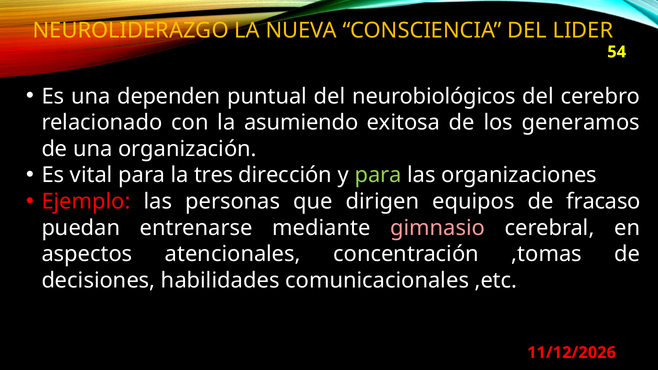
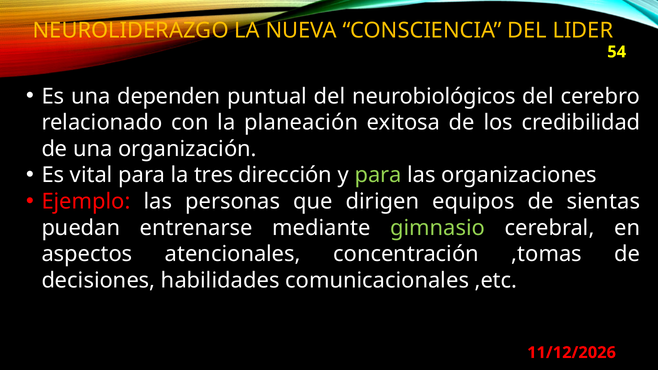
asumiendo: asumiendo -> planeación
generamos: generamos -> credibilidad
fracaso: fracaso -> sientas
gimnasio colour: pink -> light green
